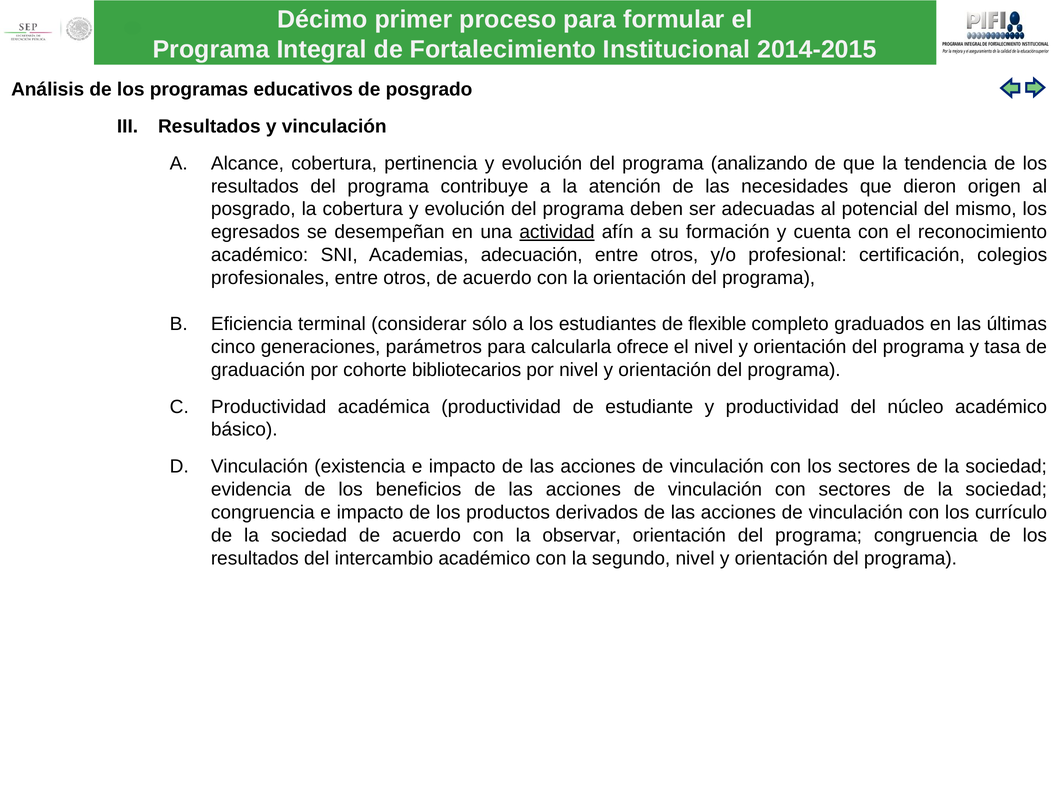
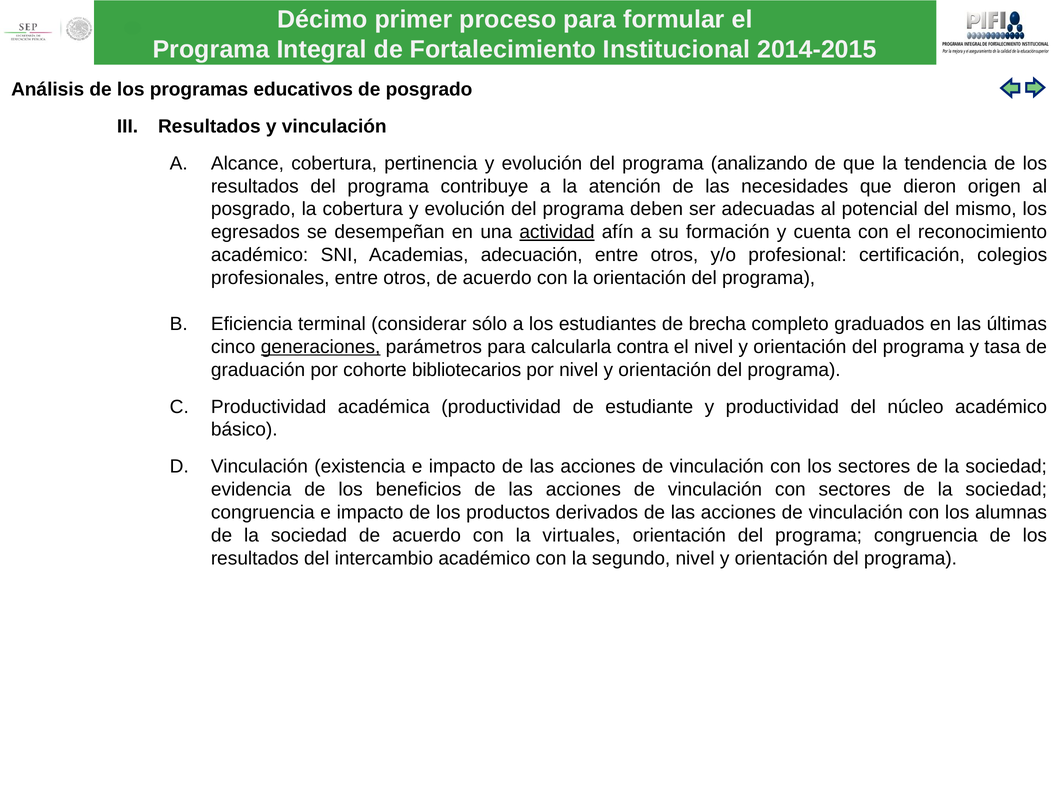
flexible: flexible -> brecha
generaciones underline: none -> present
ofrece: ofrece -> contra
currículo: currículo -> alumnas
observar: observar -> virtuales
